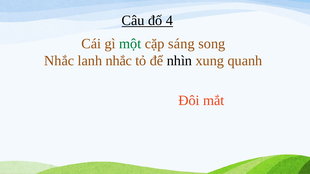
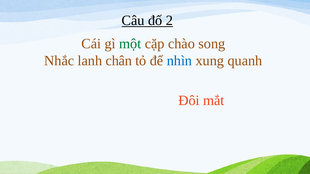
4: 4 -> 2
sáng: sáng -> chào
lanh nhắc: nhắc -> chân
nhìn colour: black -> blue
